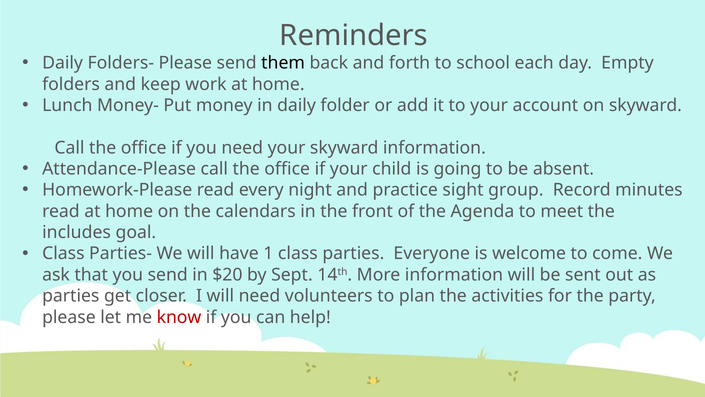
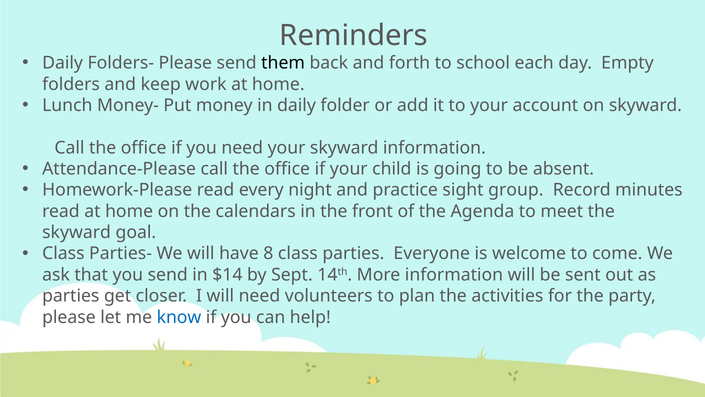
includes at (77, 232): includes -> skyward
1: 1 -> 8
$20: $20 -> $14
know colour: red -> blue
